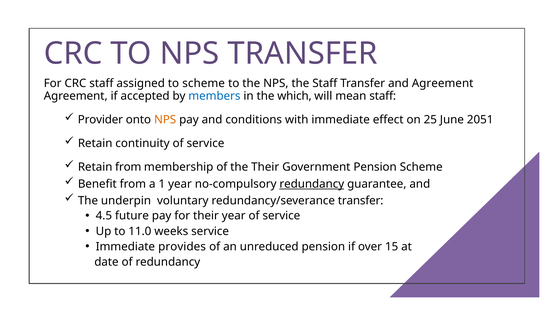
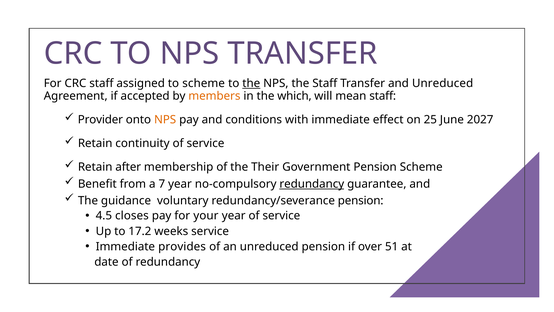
the at (251, 83) underline: none -> present
and Agreement: Agreement -> Unreduced
members colour: blue -> orange
2051: 2051 -> 2027
Retain from: from -> after
1: 1 -> 7
underpin: underpin -> guidance
redundancy/severance transfer: transfer -> pension
future: future -> closes
for their: their -> your
11.0: 11.0 -> 17.2
15: 15 -> 51
